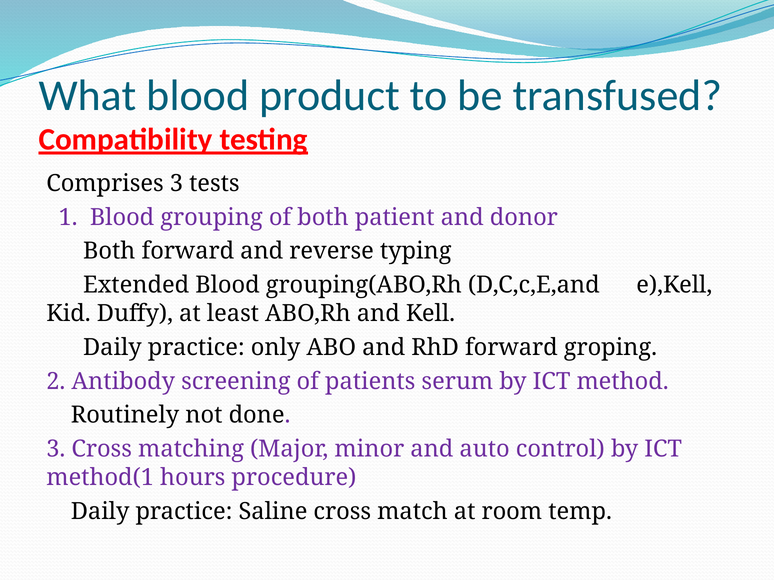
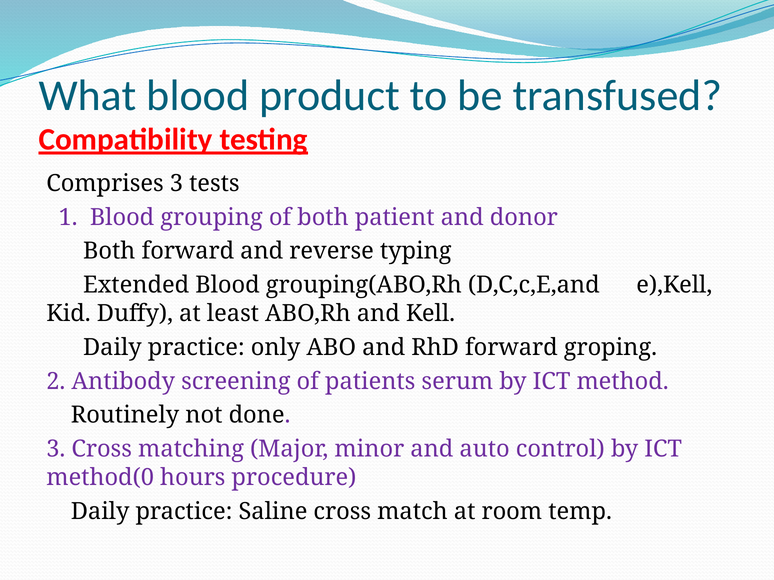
method(1: method(1 -> method(0
